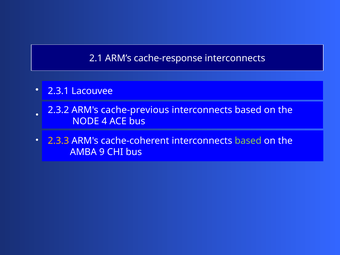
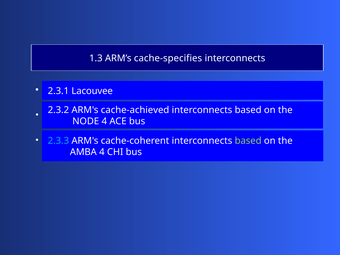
2.1: 2.1 -> 1.3
cache-response: cache-response -> cache-specifies
cache-previous: cache-previous -> cache-achieved
2.3.3 colour: yellow -> light blue
AMBA 9: 9 -> 4
